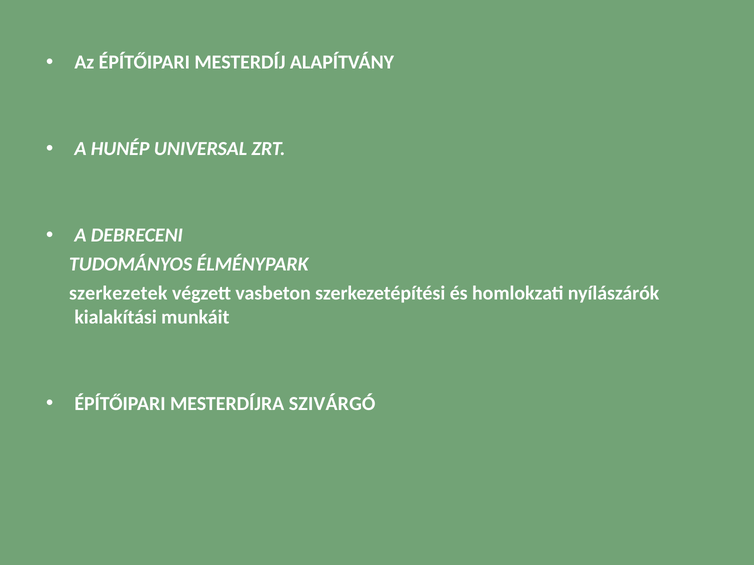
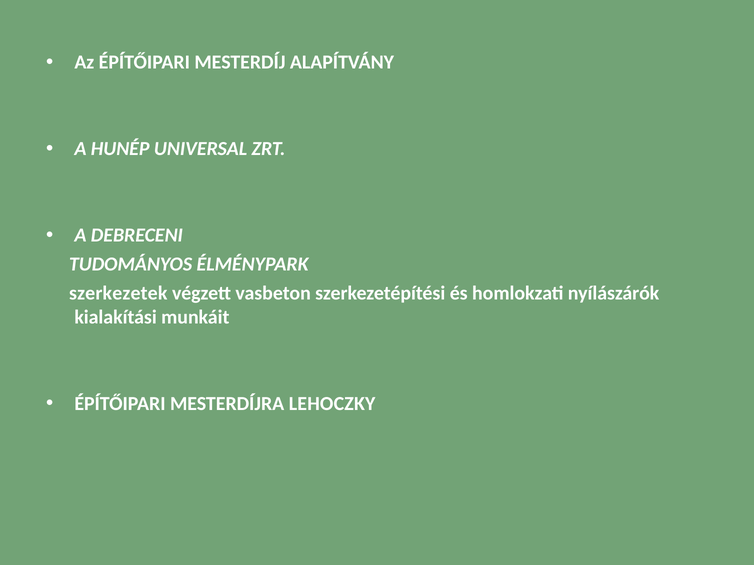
SZIVÁRGÓ: SZIVÁRGÓ -> LEHOCZKY
